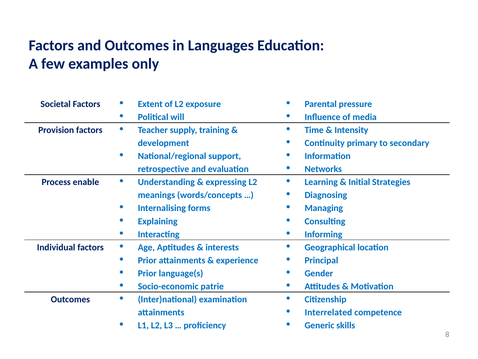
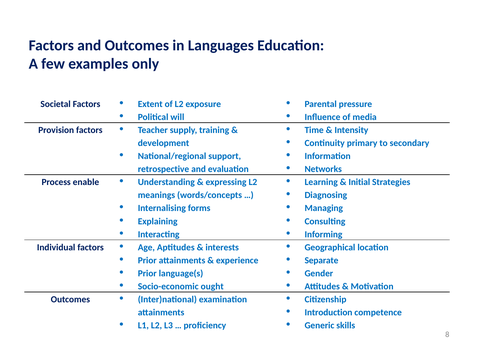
Principal: Principal -> Separate
patrie: patrie -> ought
Interrelated: Interrelated -> Introduction
